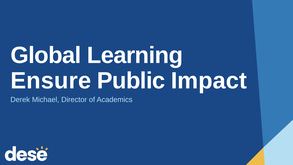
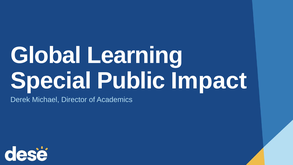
Ensure: Ensure -> Special
